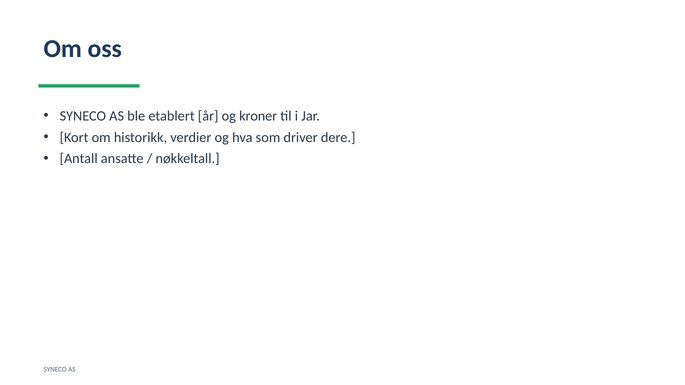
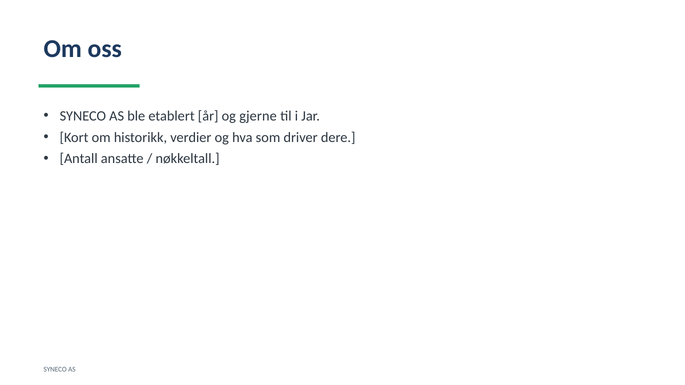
kroner: kroner -> gjerne
